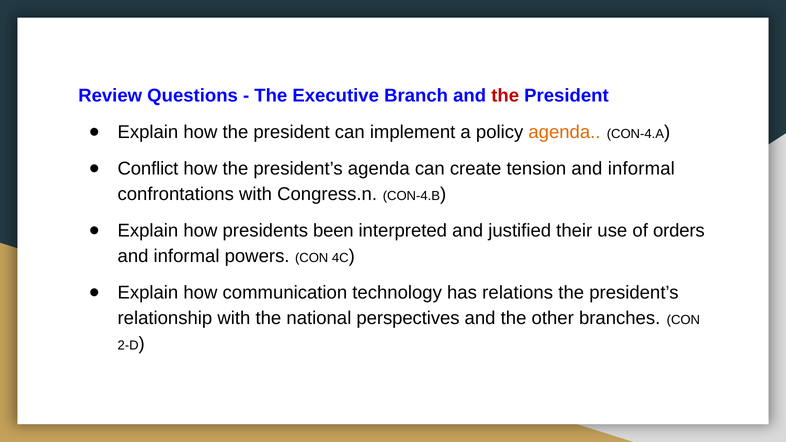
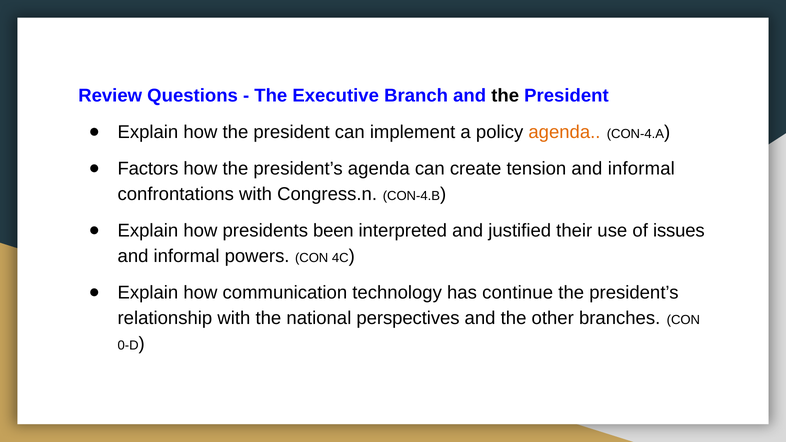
the at (505, 96) colour: red -> black
Conflict: Conflict -> Factors
orders: orders -> issues
relations: relations -> continue
2-D: 2-D -> 0-D
